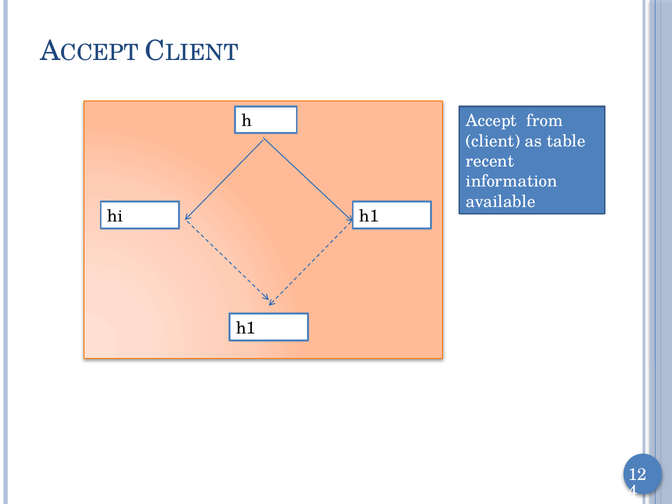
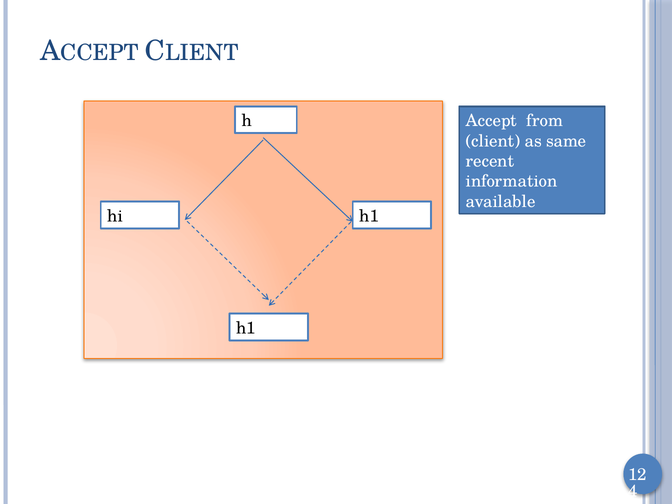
table: table -> same
